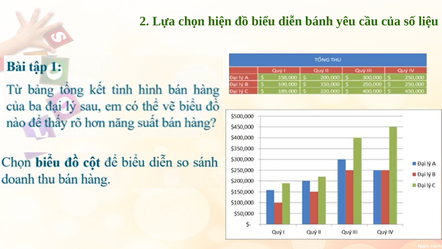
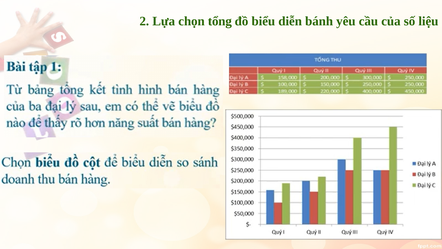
hiện: hiện -> tổng
